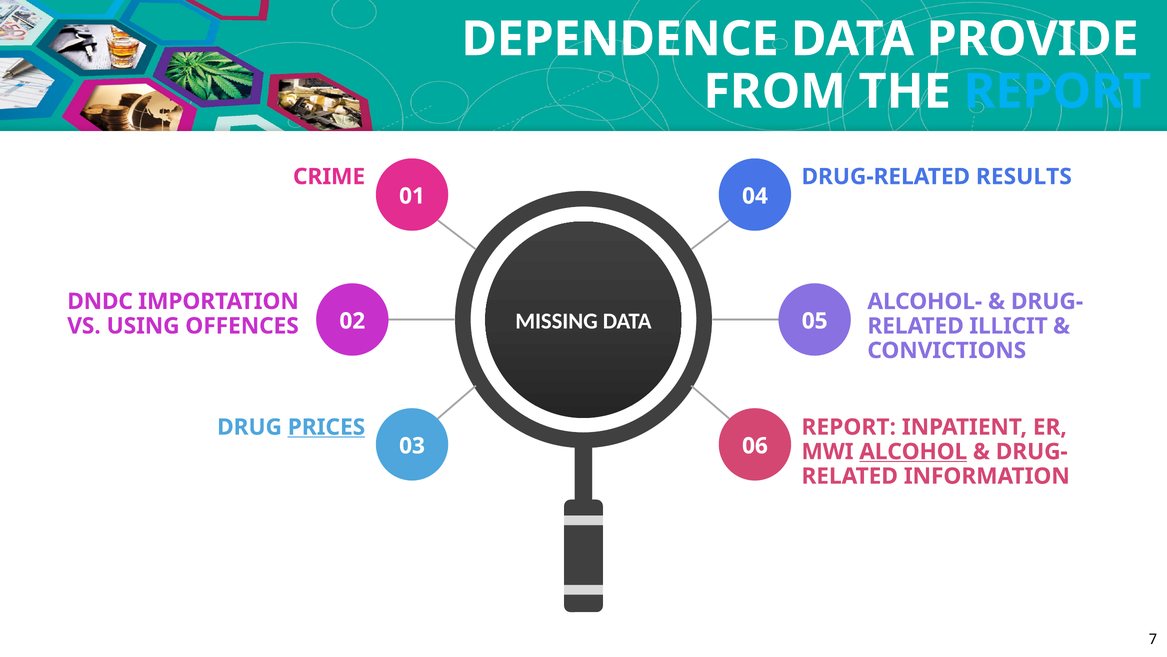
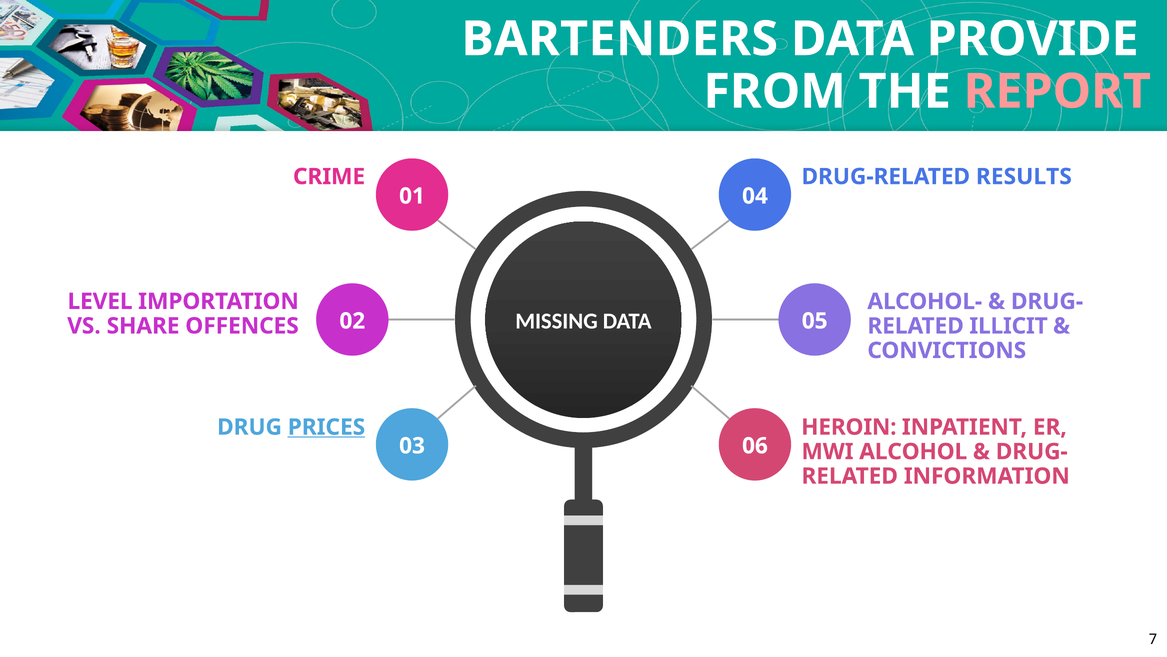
DEPENDENCE: DEPENDENCE -> BARTENDERS
REPORT at (1057, 92) colour: light blue -> pink
DNDC: DNDC -> LEVEL
USING: USING -> SHARE
REPORT at (849, 427): REPORT -> HEROIN
ALCOHOL underline: present -> none
